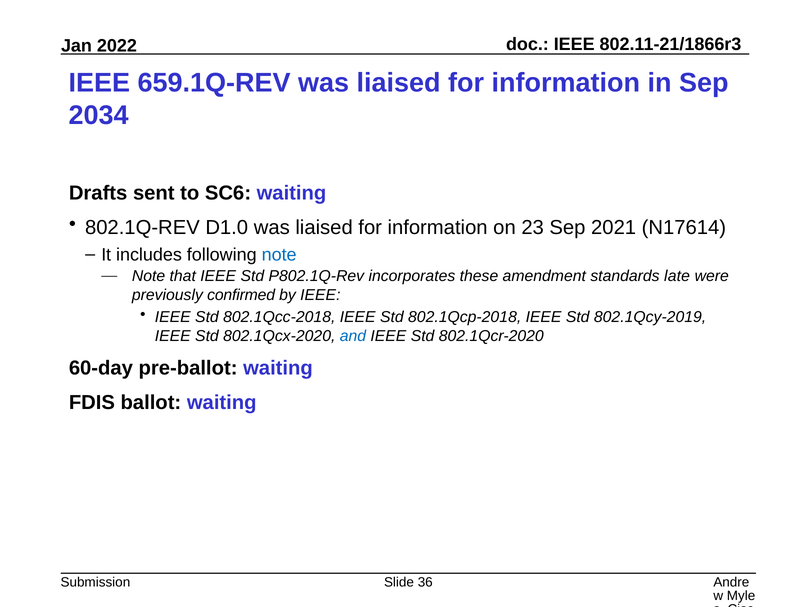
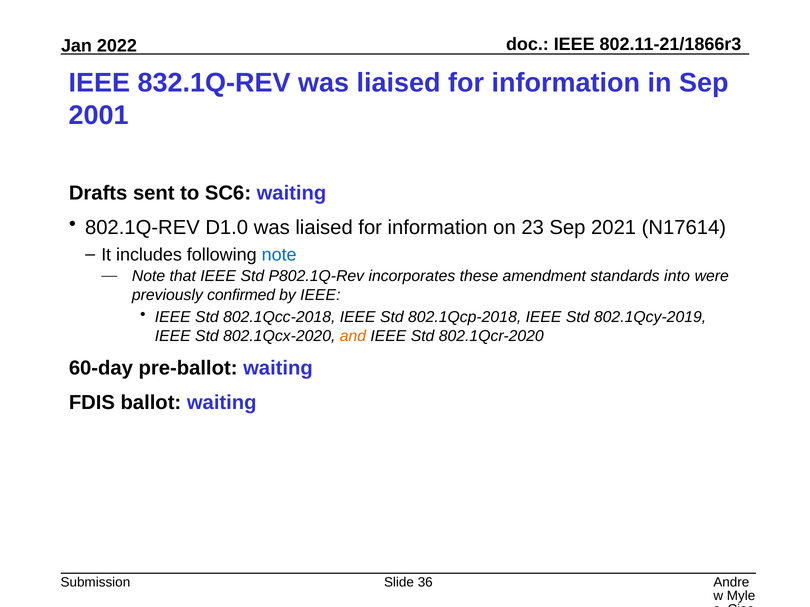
659.1Q-REV: 659.1Q-REV -> 832.1Q-REV
2034: 2034 -> 2001
late: late -> into
and colour: blue -> orange
